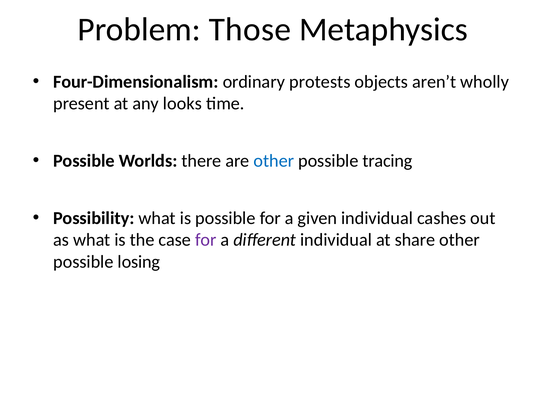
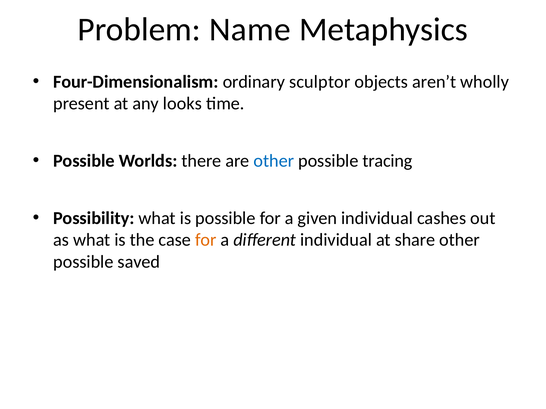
Those: Those -> Name
protests: protests -> sculptor
for at (206, 240) colour: purple -> orange
losing: losing -> saved
